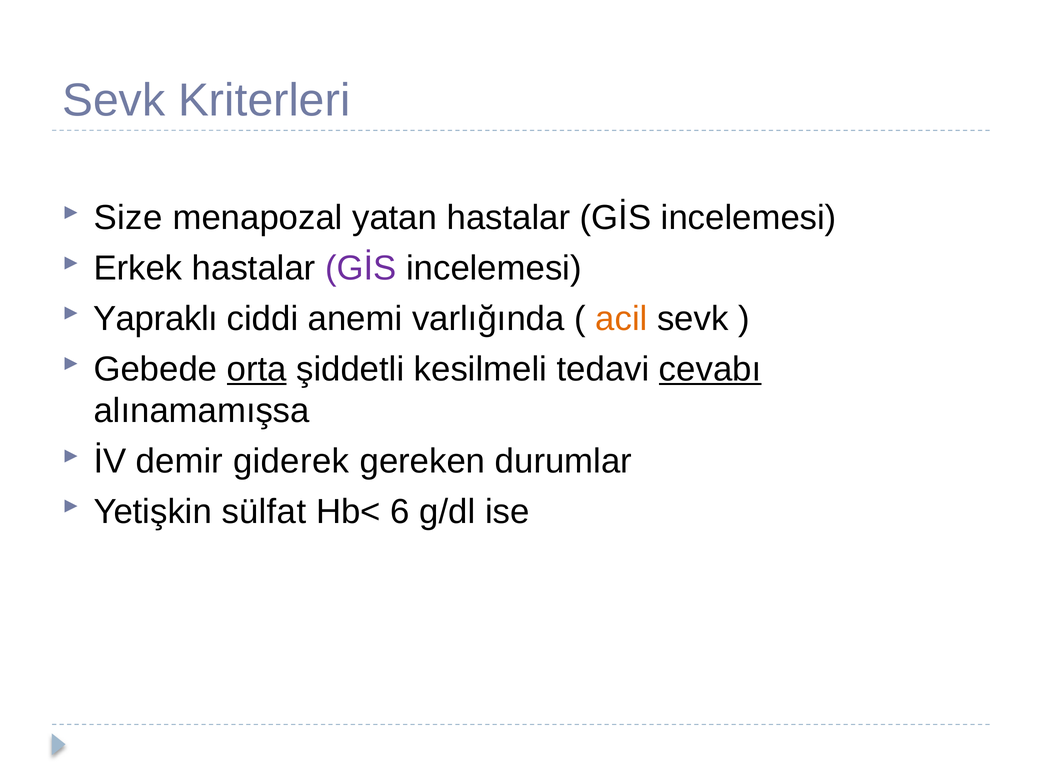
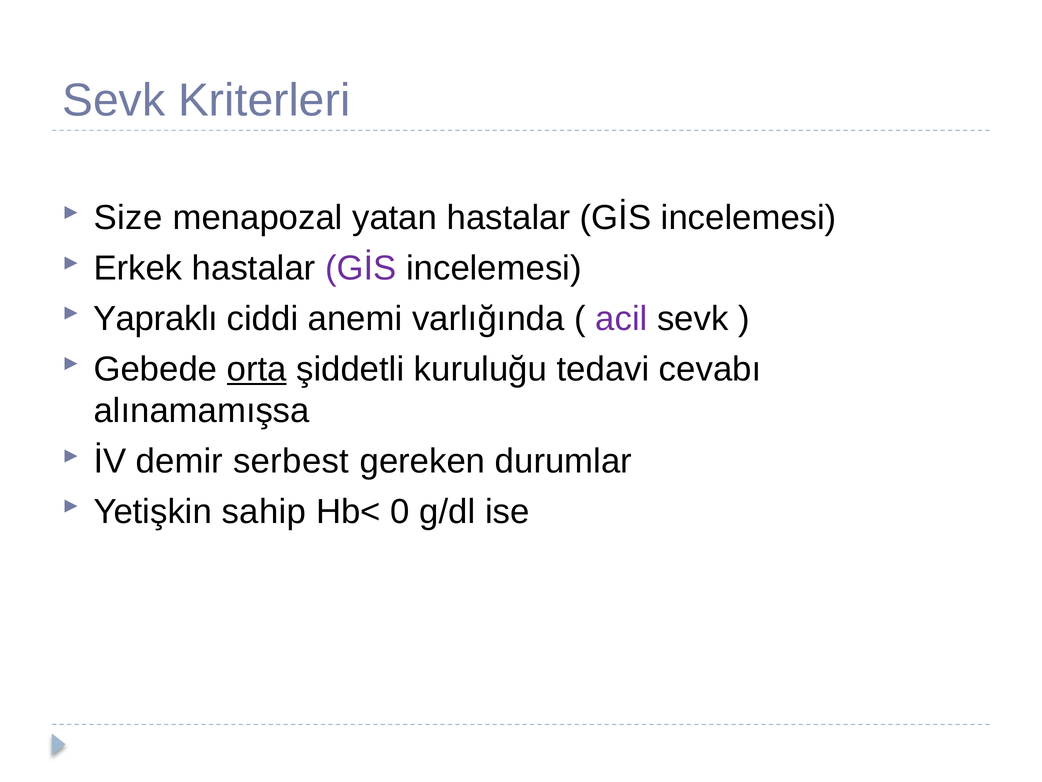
acil colour: orange -> purple
kesilmeli: kesilmeli -> kuruluğu
cevabı underline: present -> none
giderek: giderek -> serbest
sülfat: sülfat -> sahip
6: 6 -> 0
